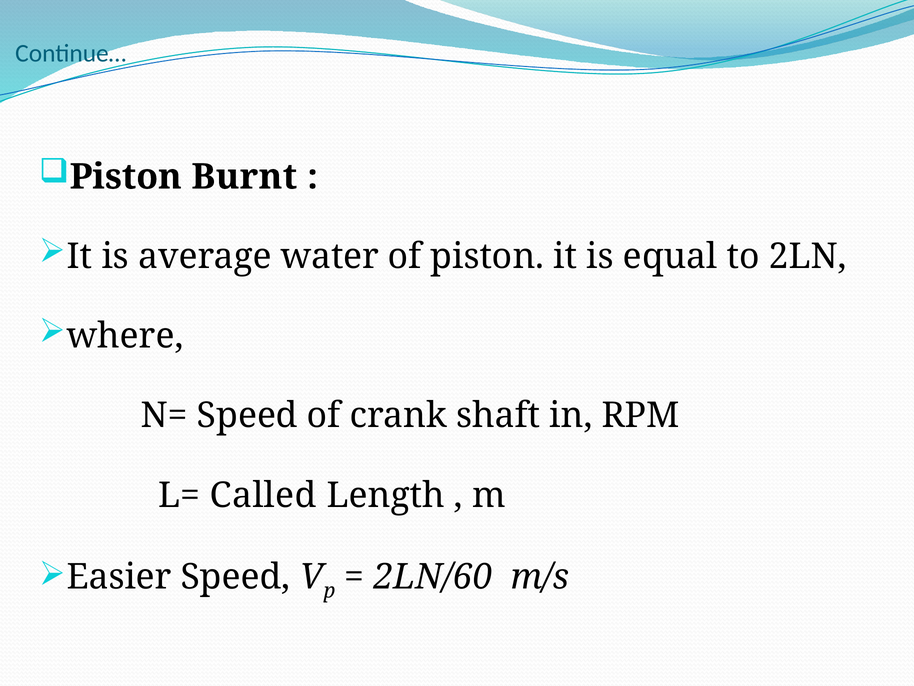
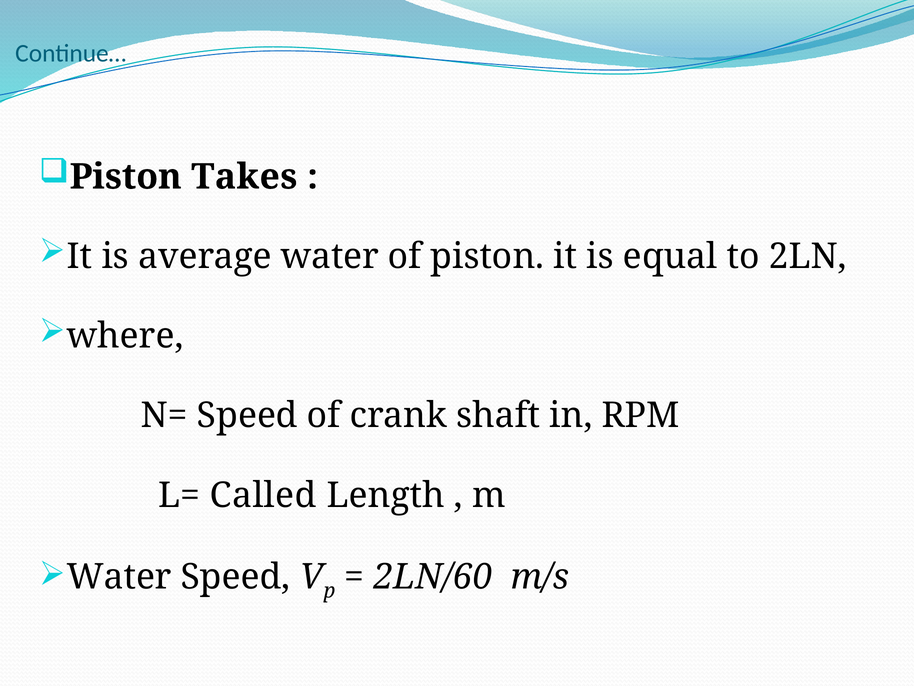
Burnt: Burnt -> Takes
Easier at (119, 577): Easier -> Water
